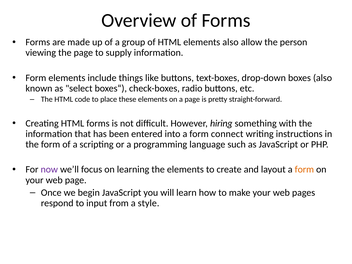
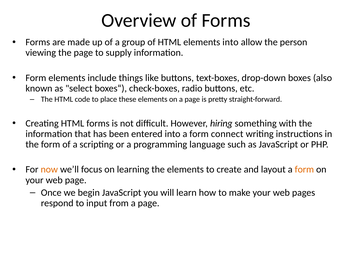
elements also: also -> into
now colour: purple -> orange
from a style: style -> page
